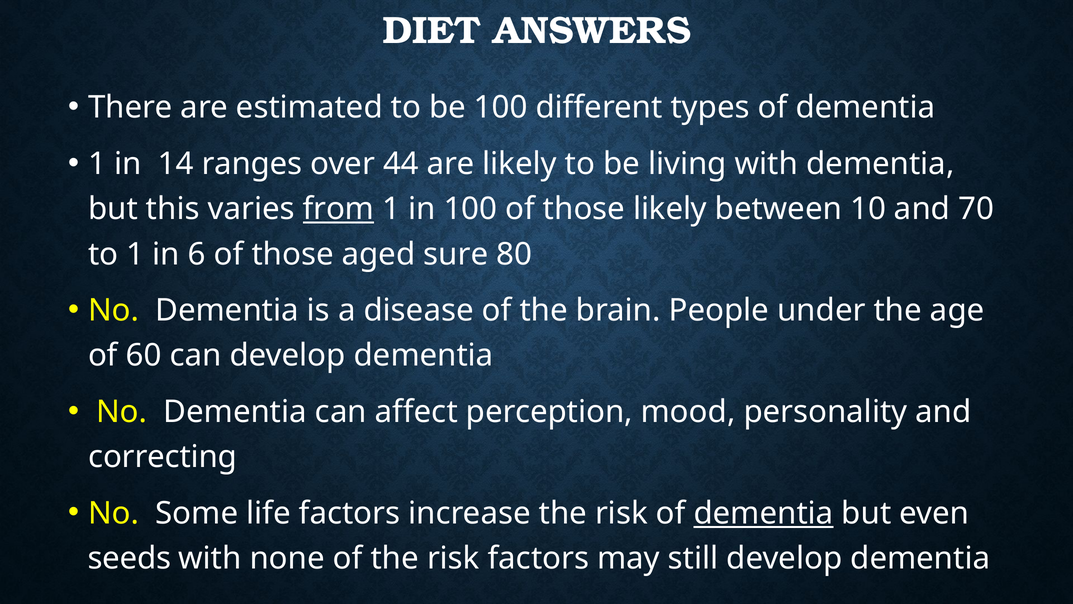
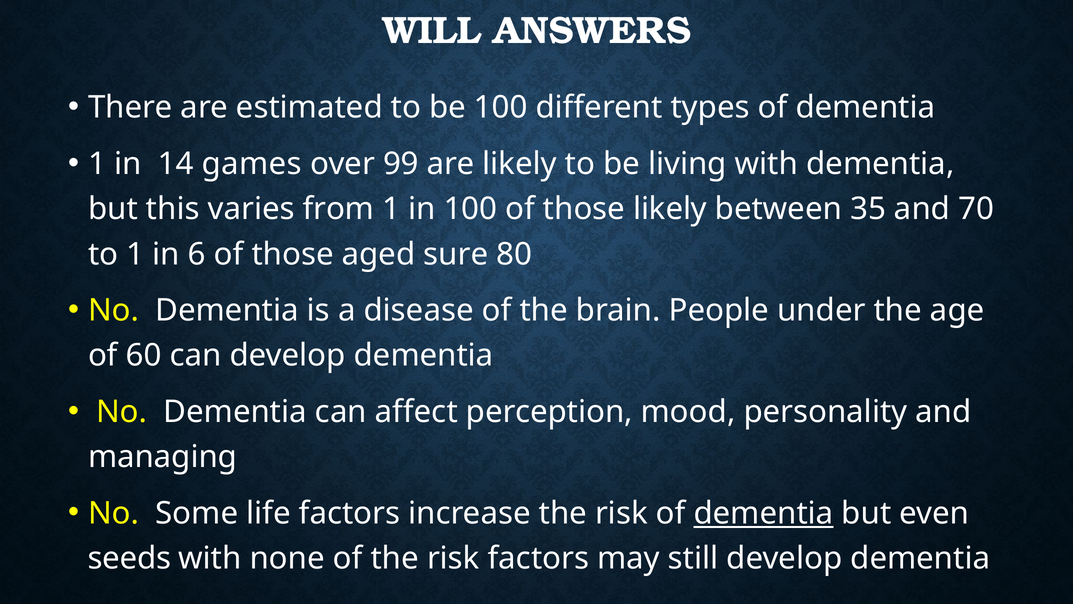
DIET: DIET -> WILL
ranges: ranges -> games
44: 44 -> 99
from underline: present -> none
10: 10 -> 35
correcting: correcting -> managing
